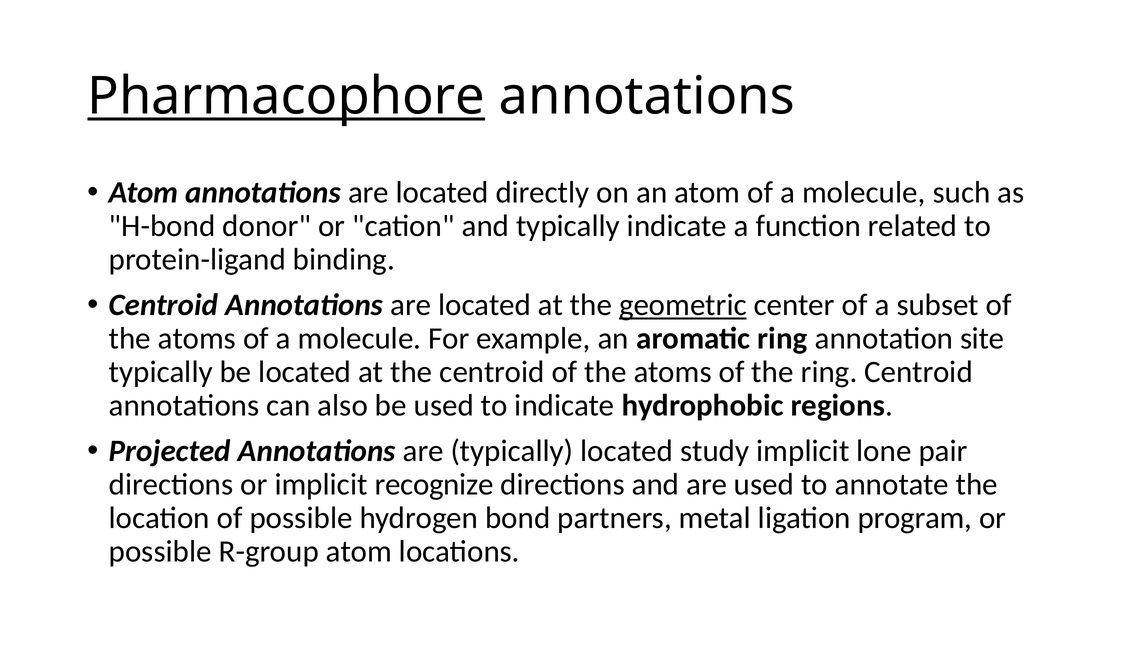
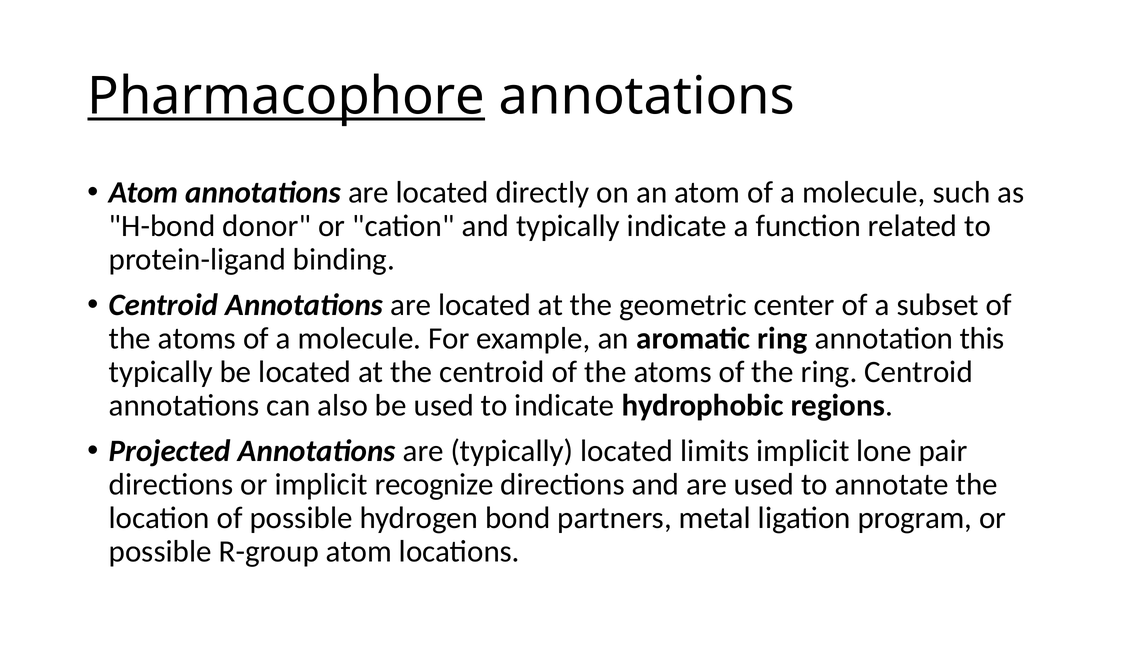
geometric underline: present -> none
site: site -> this
study: study -> limits
